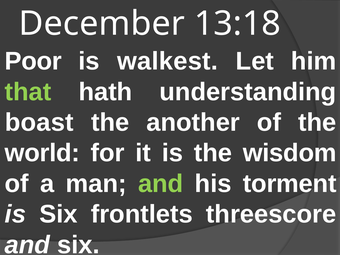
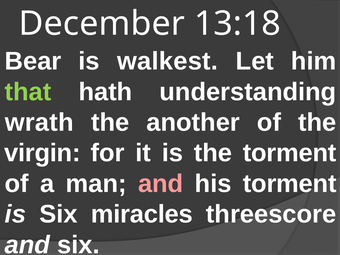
Poor: Poor -> Bear
boast: boast -> wrath
world: world -> virgin
the wisdom: wisdom -> torment
and at (161, 184) colour: light green -> pink
frontlets: frontlets -> miracles
